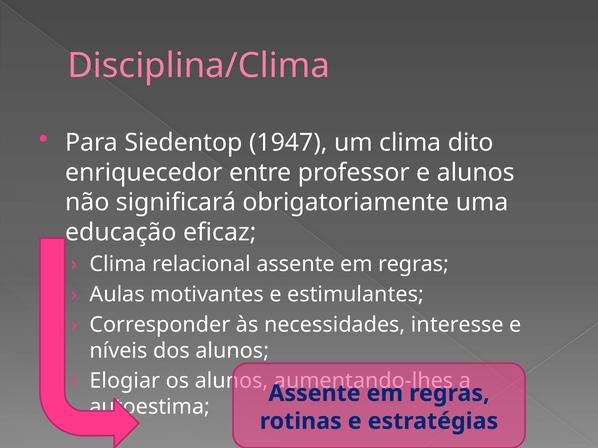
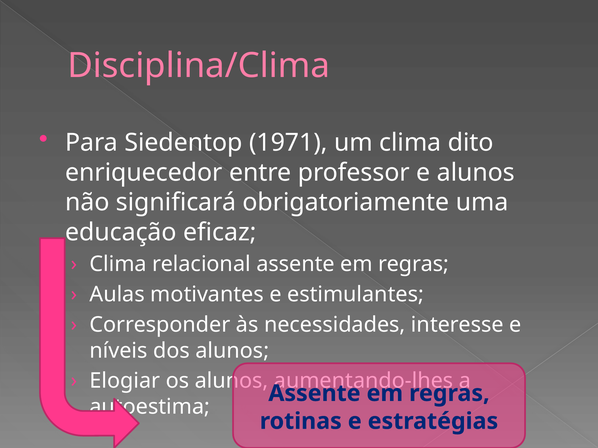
1947: 1947 -> 1971
